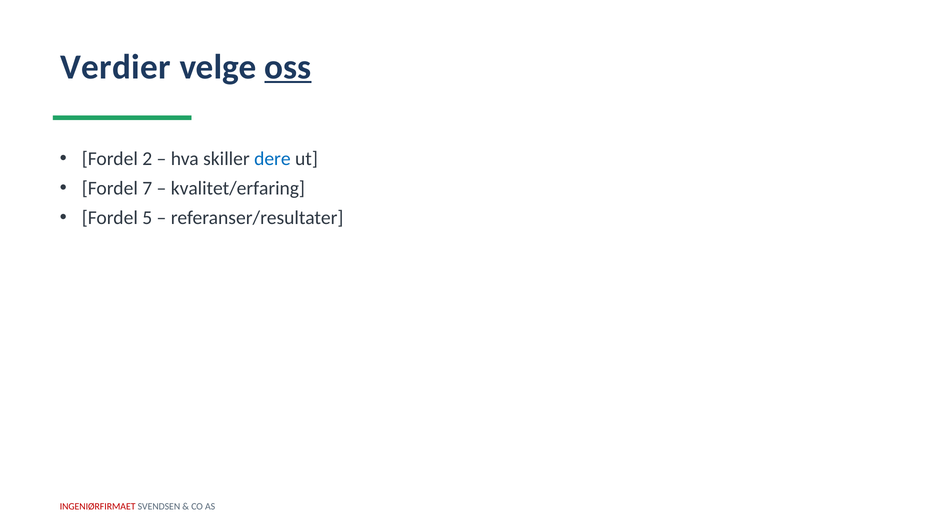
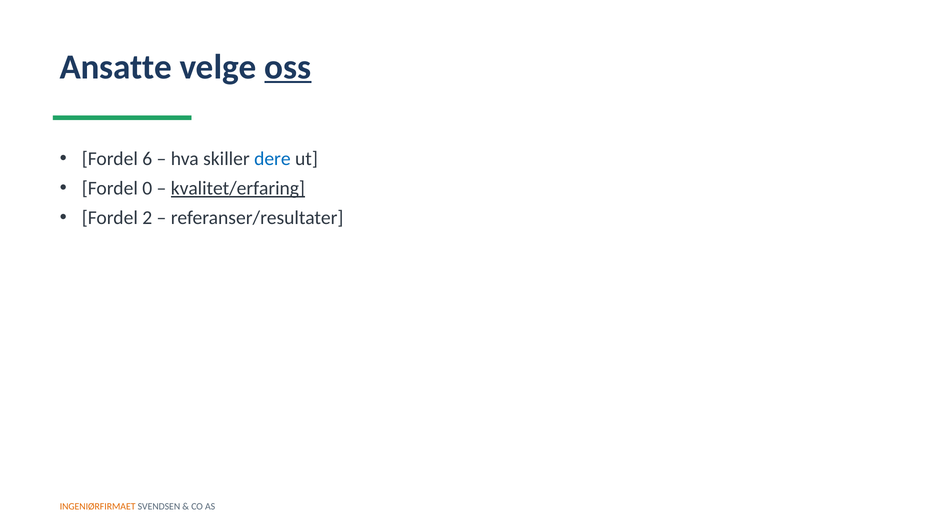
Verdier: Verdier -> Ansatte
2: 2 -> 6
7: 7 -> 0
kvalitet/erfaring underline: none -> present
5: 5 -> 2
INGENIØRFIRMAET colour: red -> orange
